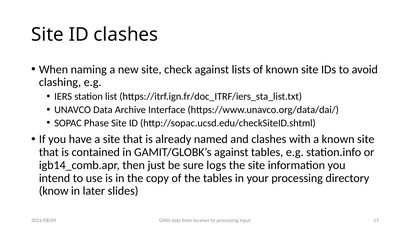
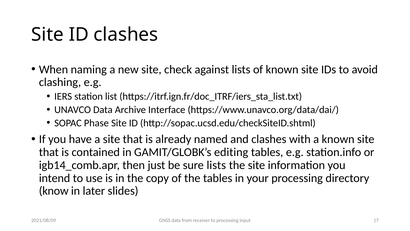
GAMIT/GLOBK’s against: against -> editing
sure logs: logs -> lists
